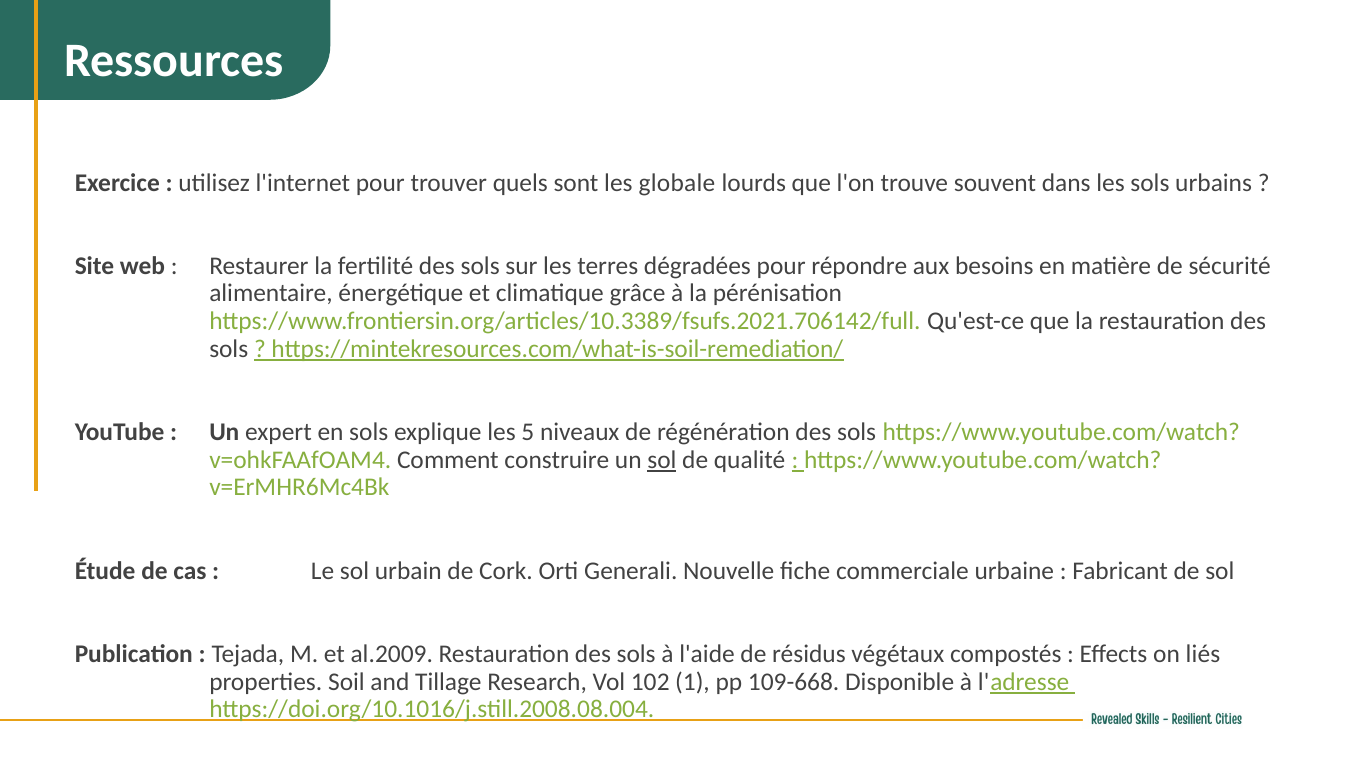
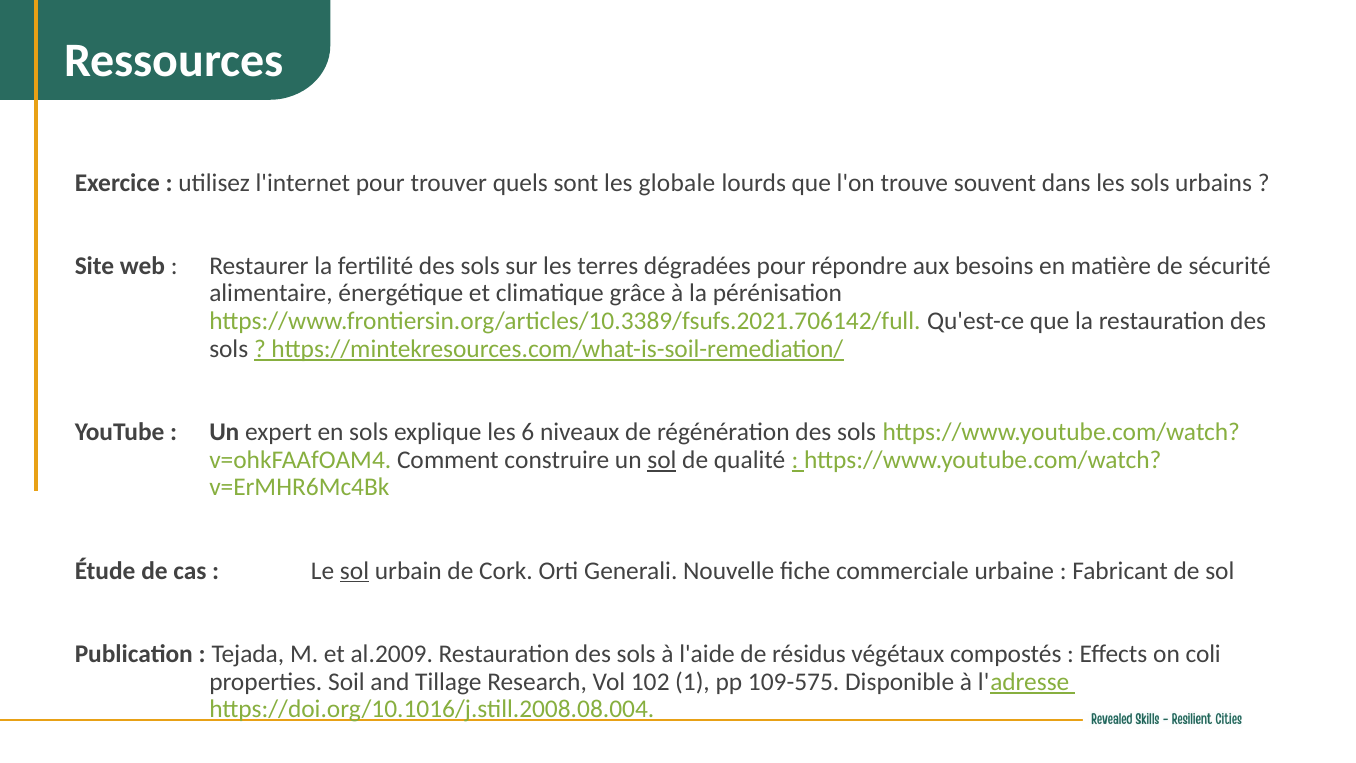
5: 5 -> 6
sol at (355, 571) underline: none -> present
liés: liés -> coli
109-668: 109-668 -> 109-575
